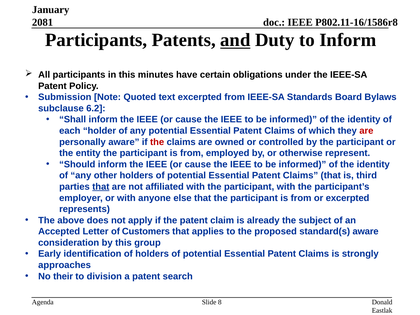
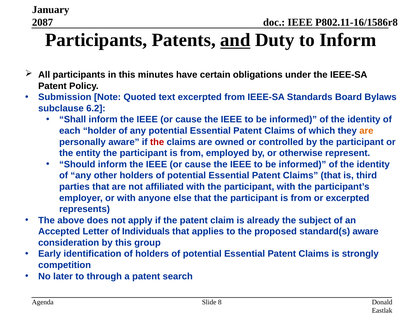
2081: 2081 -> 2087
are at (366, 131) colour: red -> orange
that at (101, 187) underline: present -> none
Customers: Customers -> Individuals
approaches: approaches -> competition
their: their -> later
division: division -> through
